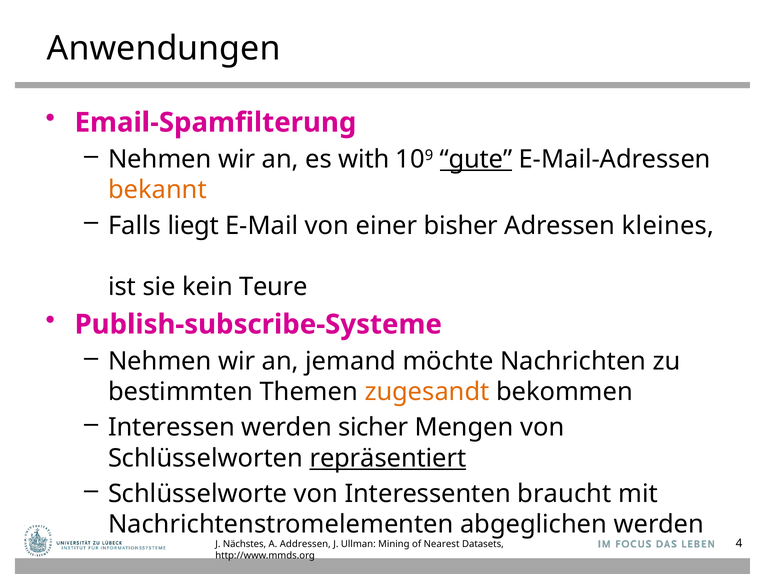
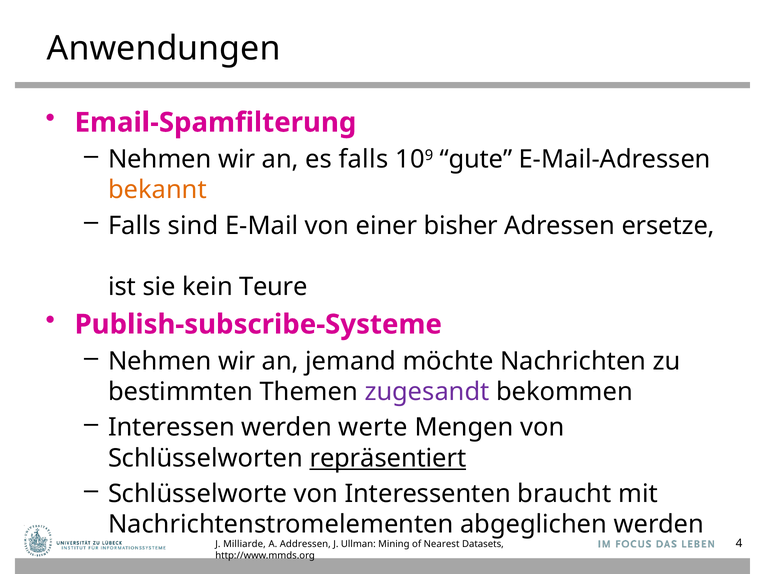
es with: with -> falls
gute underline: present -> none
liegt: liegt -> sind
kleines: kleines -> ersetze
zugesandt colour: orange -> purple
sicher: sicher -> werte
Nächstes: Nächstes -> Milliarde
